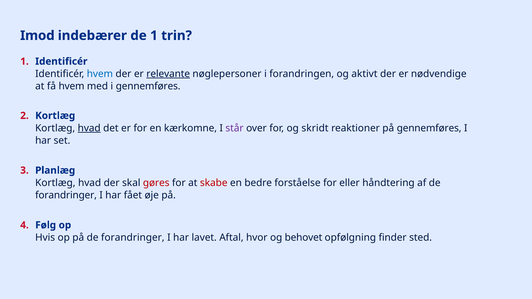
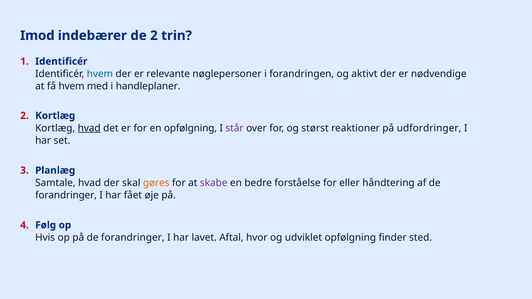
de 1: 1 -> 2
relevante underline: present -> none
i gennemføres: gennemføres -> handleplaner
en kærkomne: kærkomne -> opfølgning
skridt: skridt -> størst
på gennemføres: gennemføres -> udfordringer
Kortlæg at (55, 183): Kortlæg -> Samtale
gøres colour: red -> orange
skabe colour: red -> purple
behovet: behovet -> udviklet
